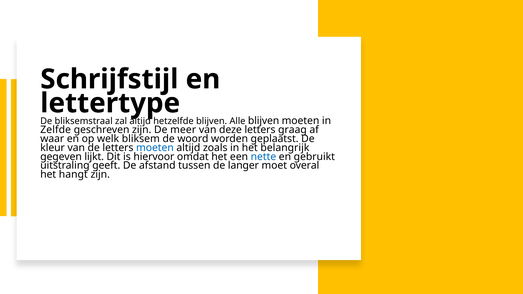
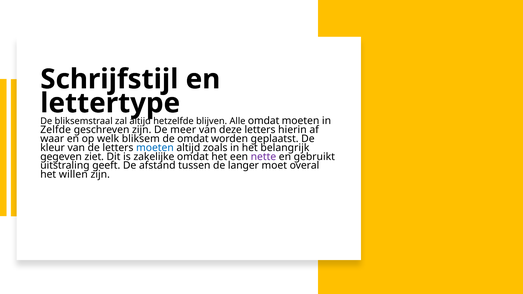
Alle blijven: blijven -> omdat
graag: graag -> hierin
de woord: woord -> omdat
lijkt: lijkt -> ziet
hiervoor: hiervoor -> zakelijke
nette colour: blue -> purple
hangt: hangt -> willen
